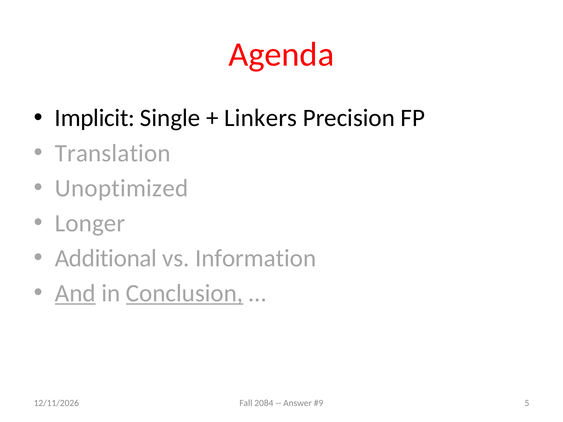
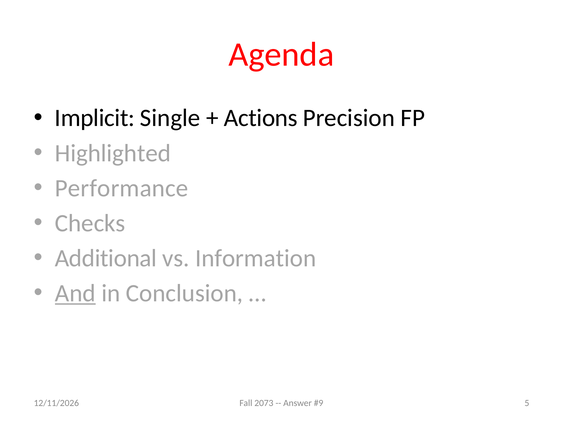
Linkers: Linkers -> Actions
Translation: Translation -> Highlighted
Unoptimized: Unoptimized -> Performance
Longer: Longer -> Checks
Conclusion underline: present -> none
2084: 2084 -> 2073
